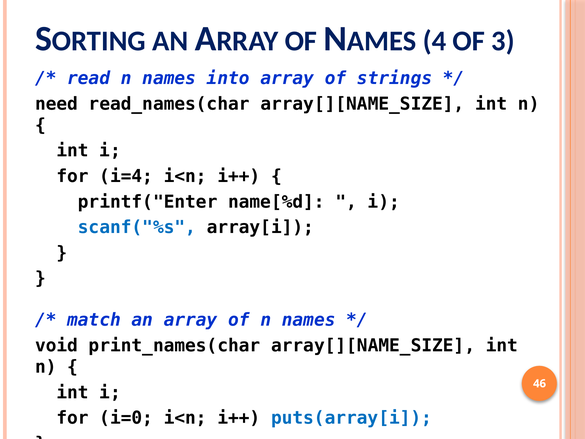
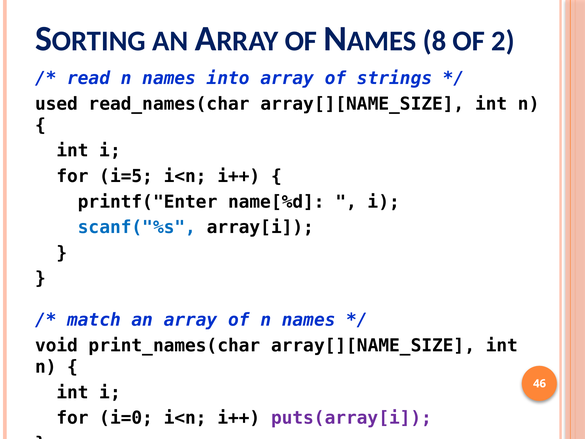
4: 4 -> 8
3: 3 -> 2
need: need -> used
i=4: i=4 -> i=5
puts(array[i colour: blue -> purple
